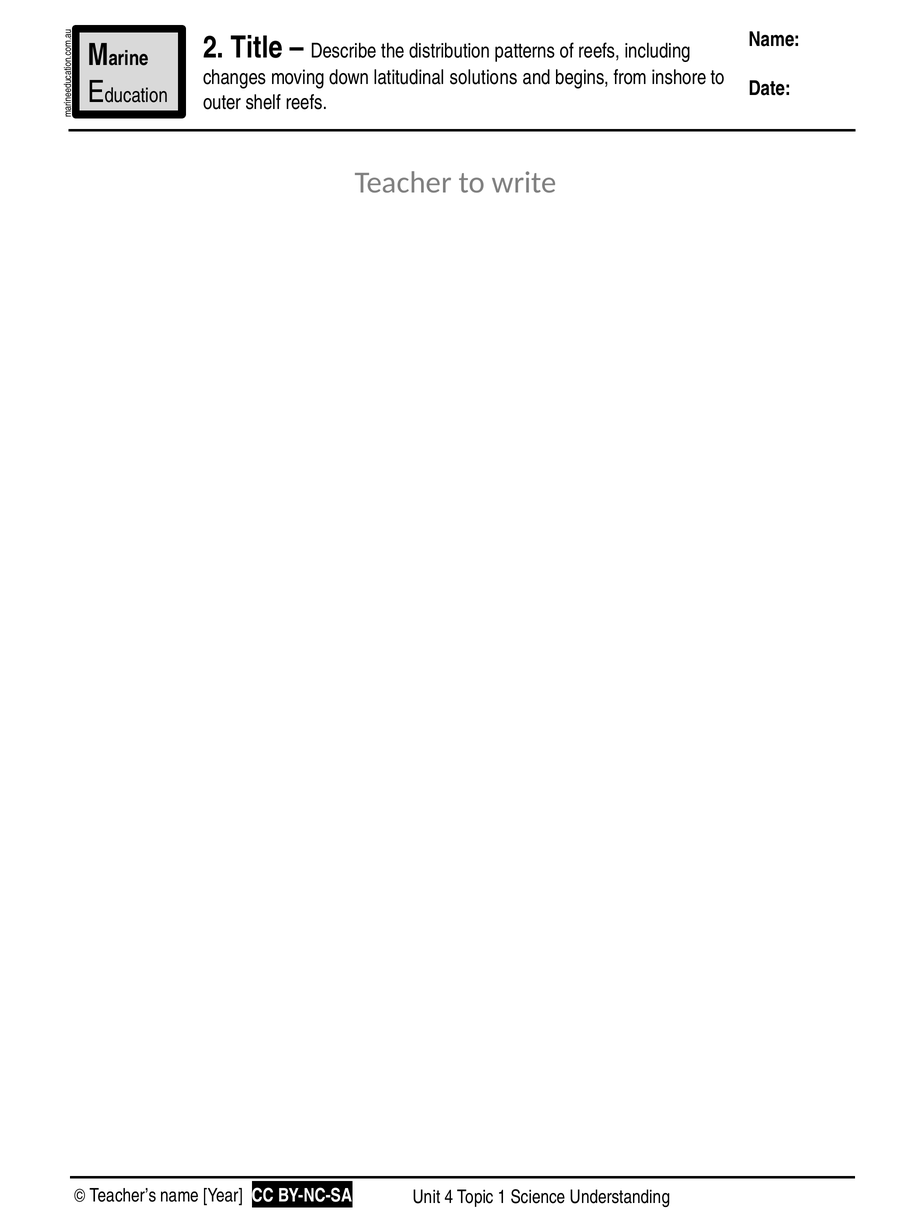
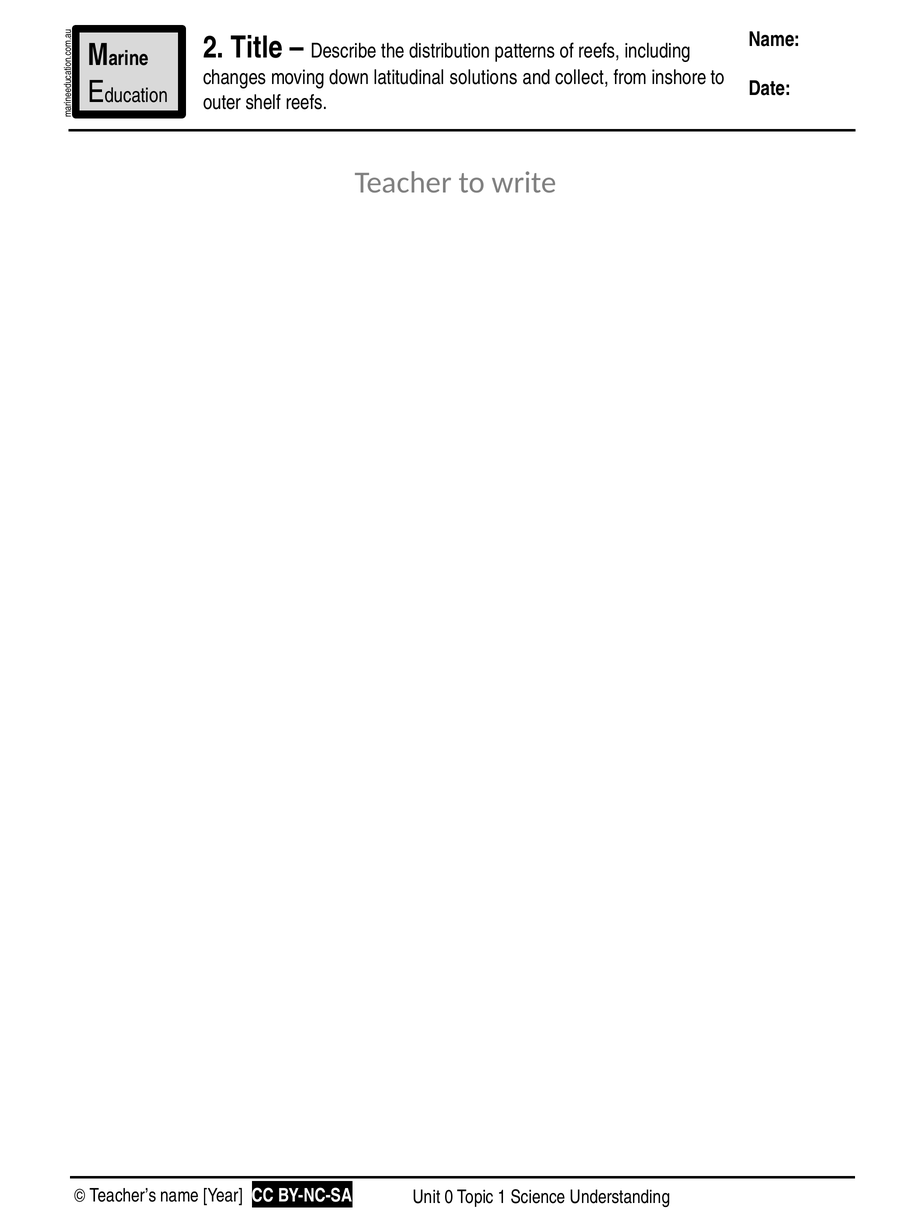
begins: begins -> collect
4: 4 -> 0
